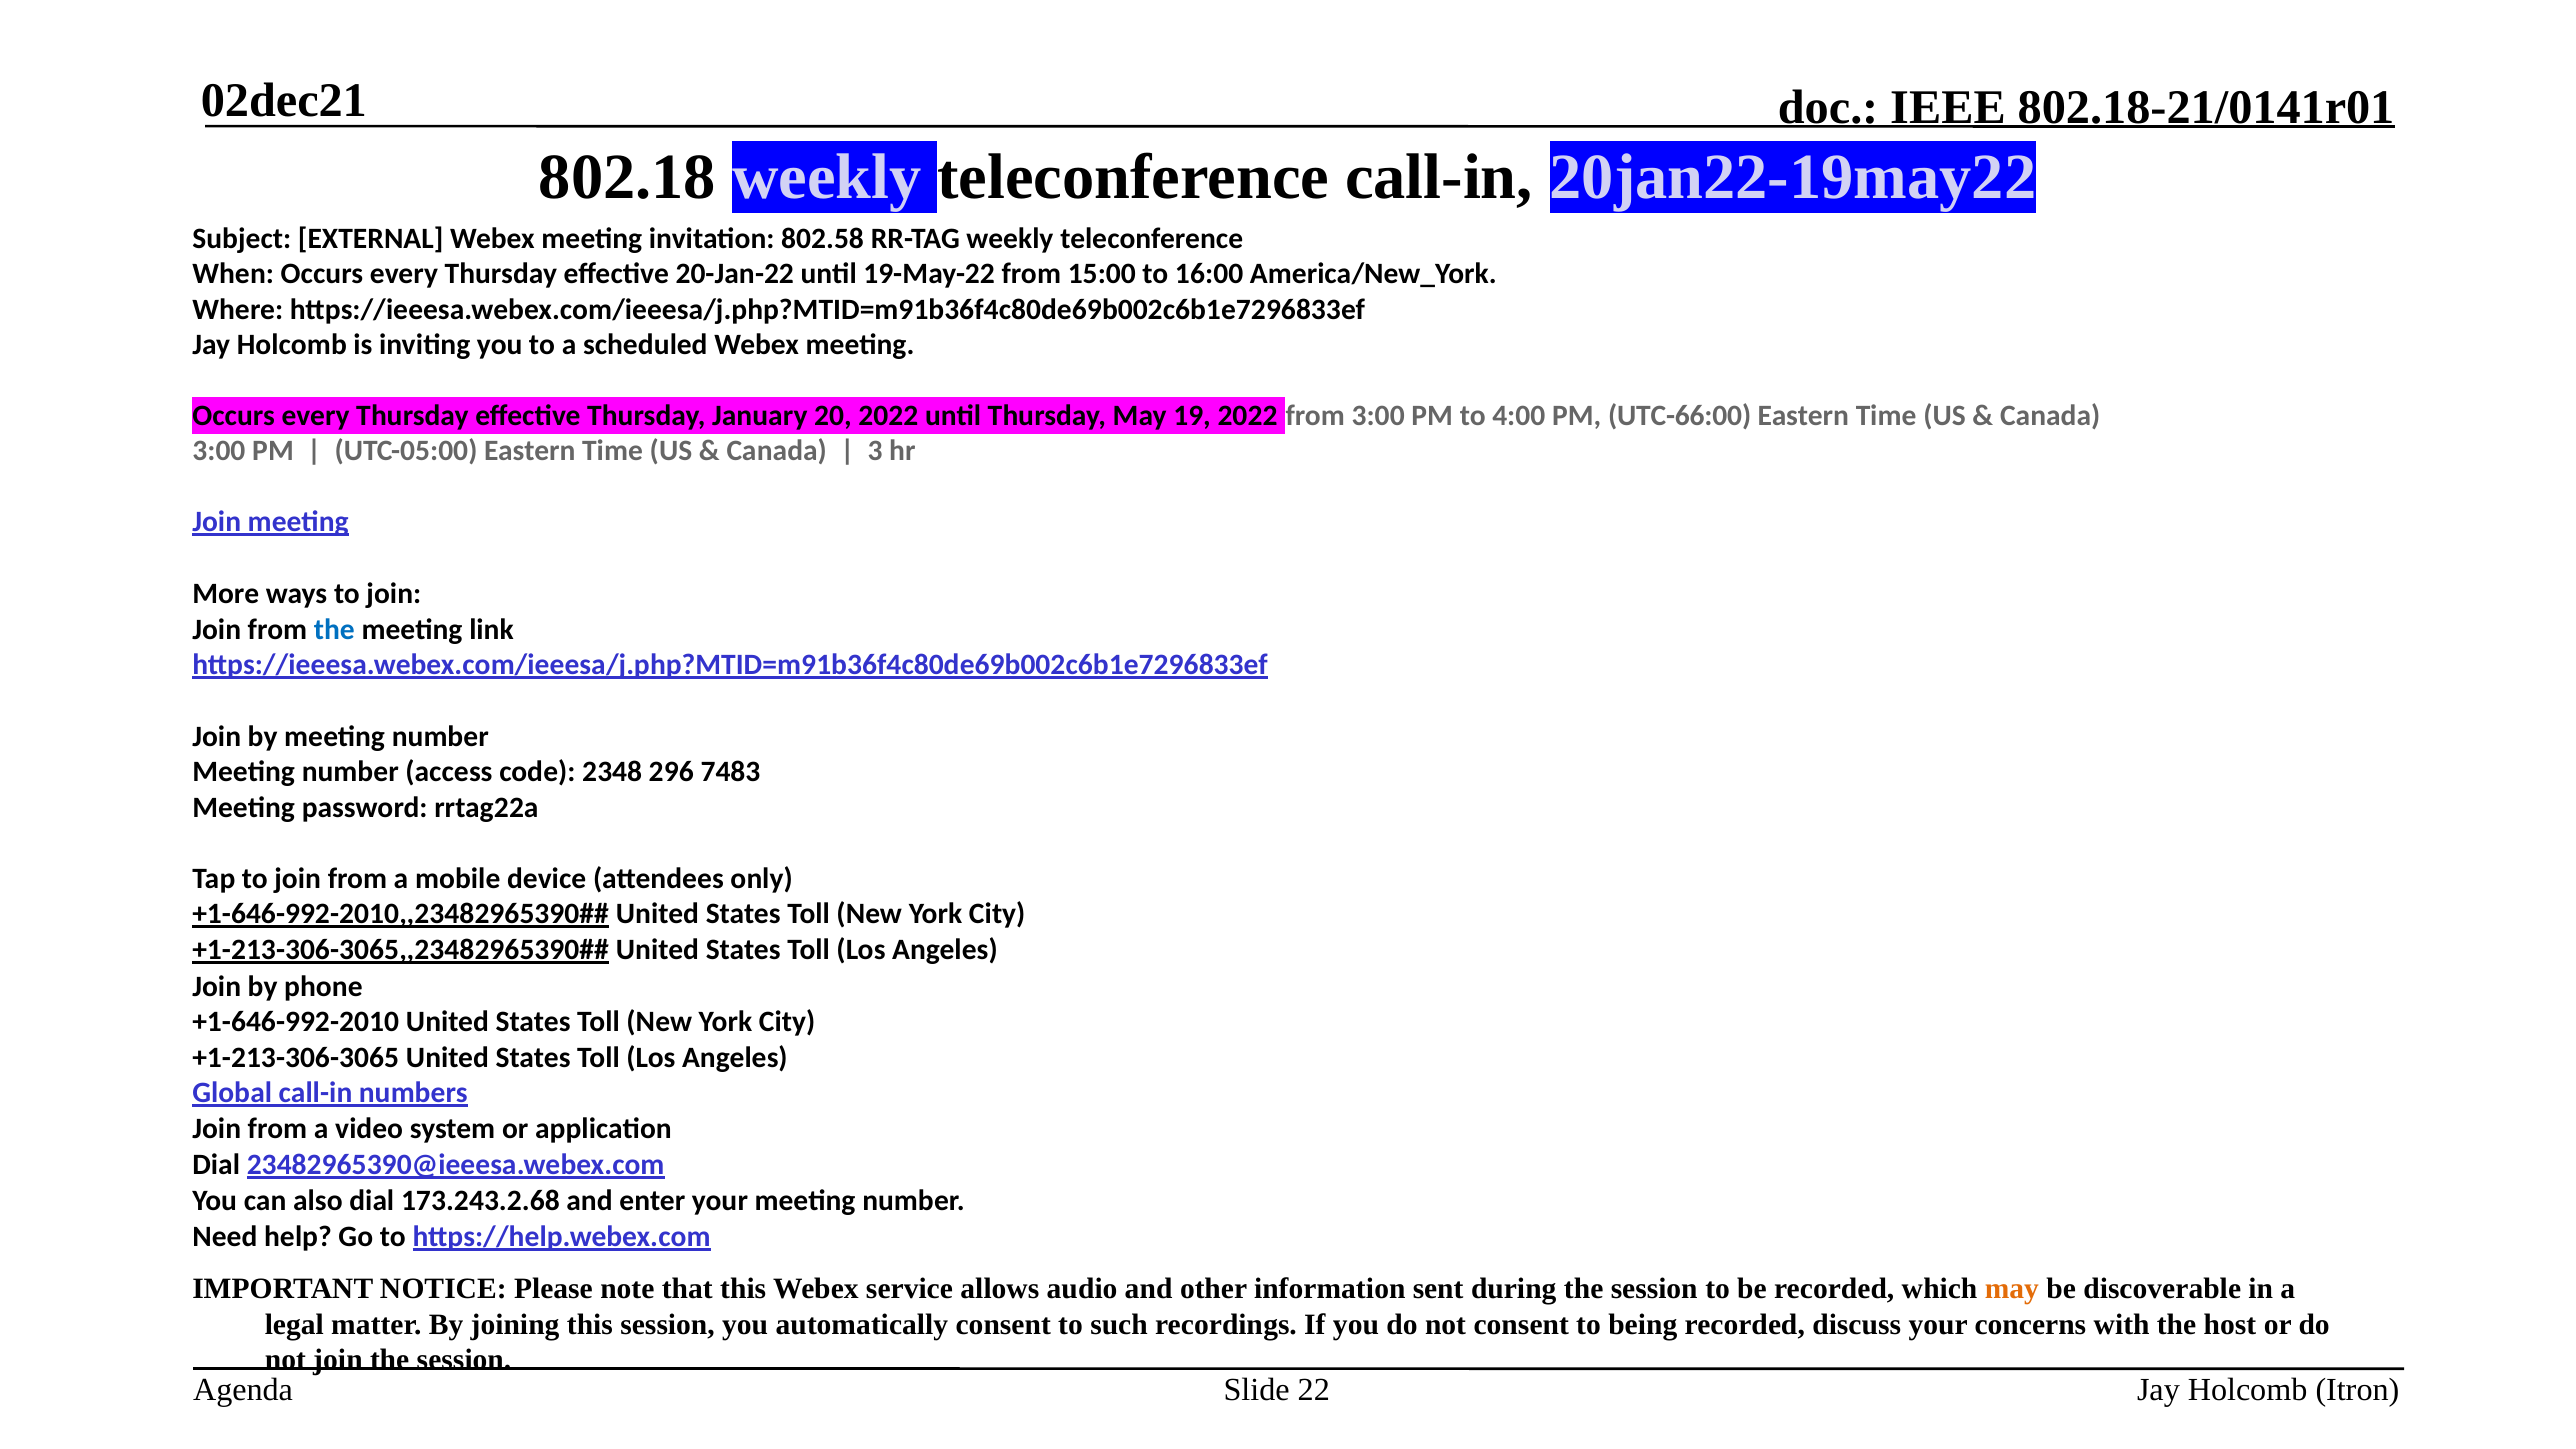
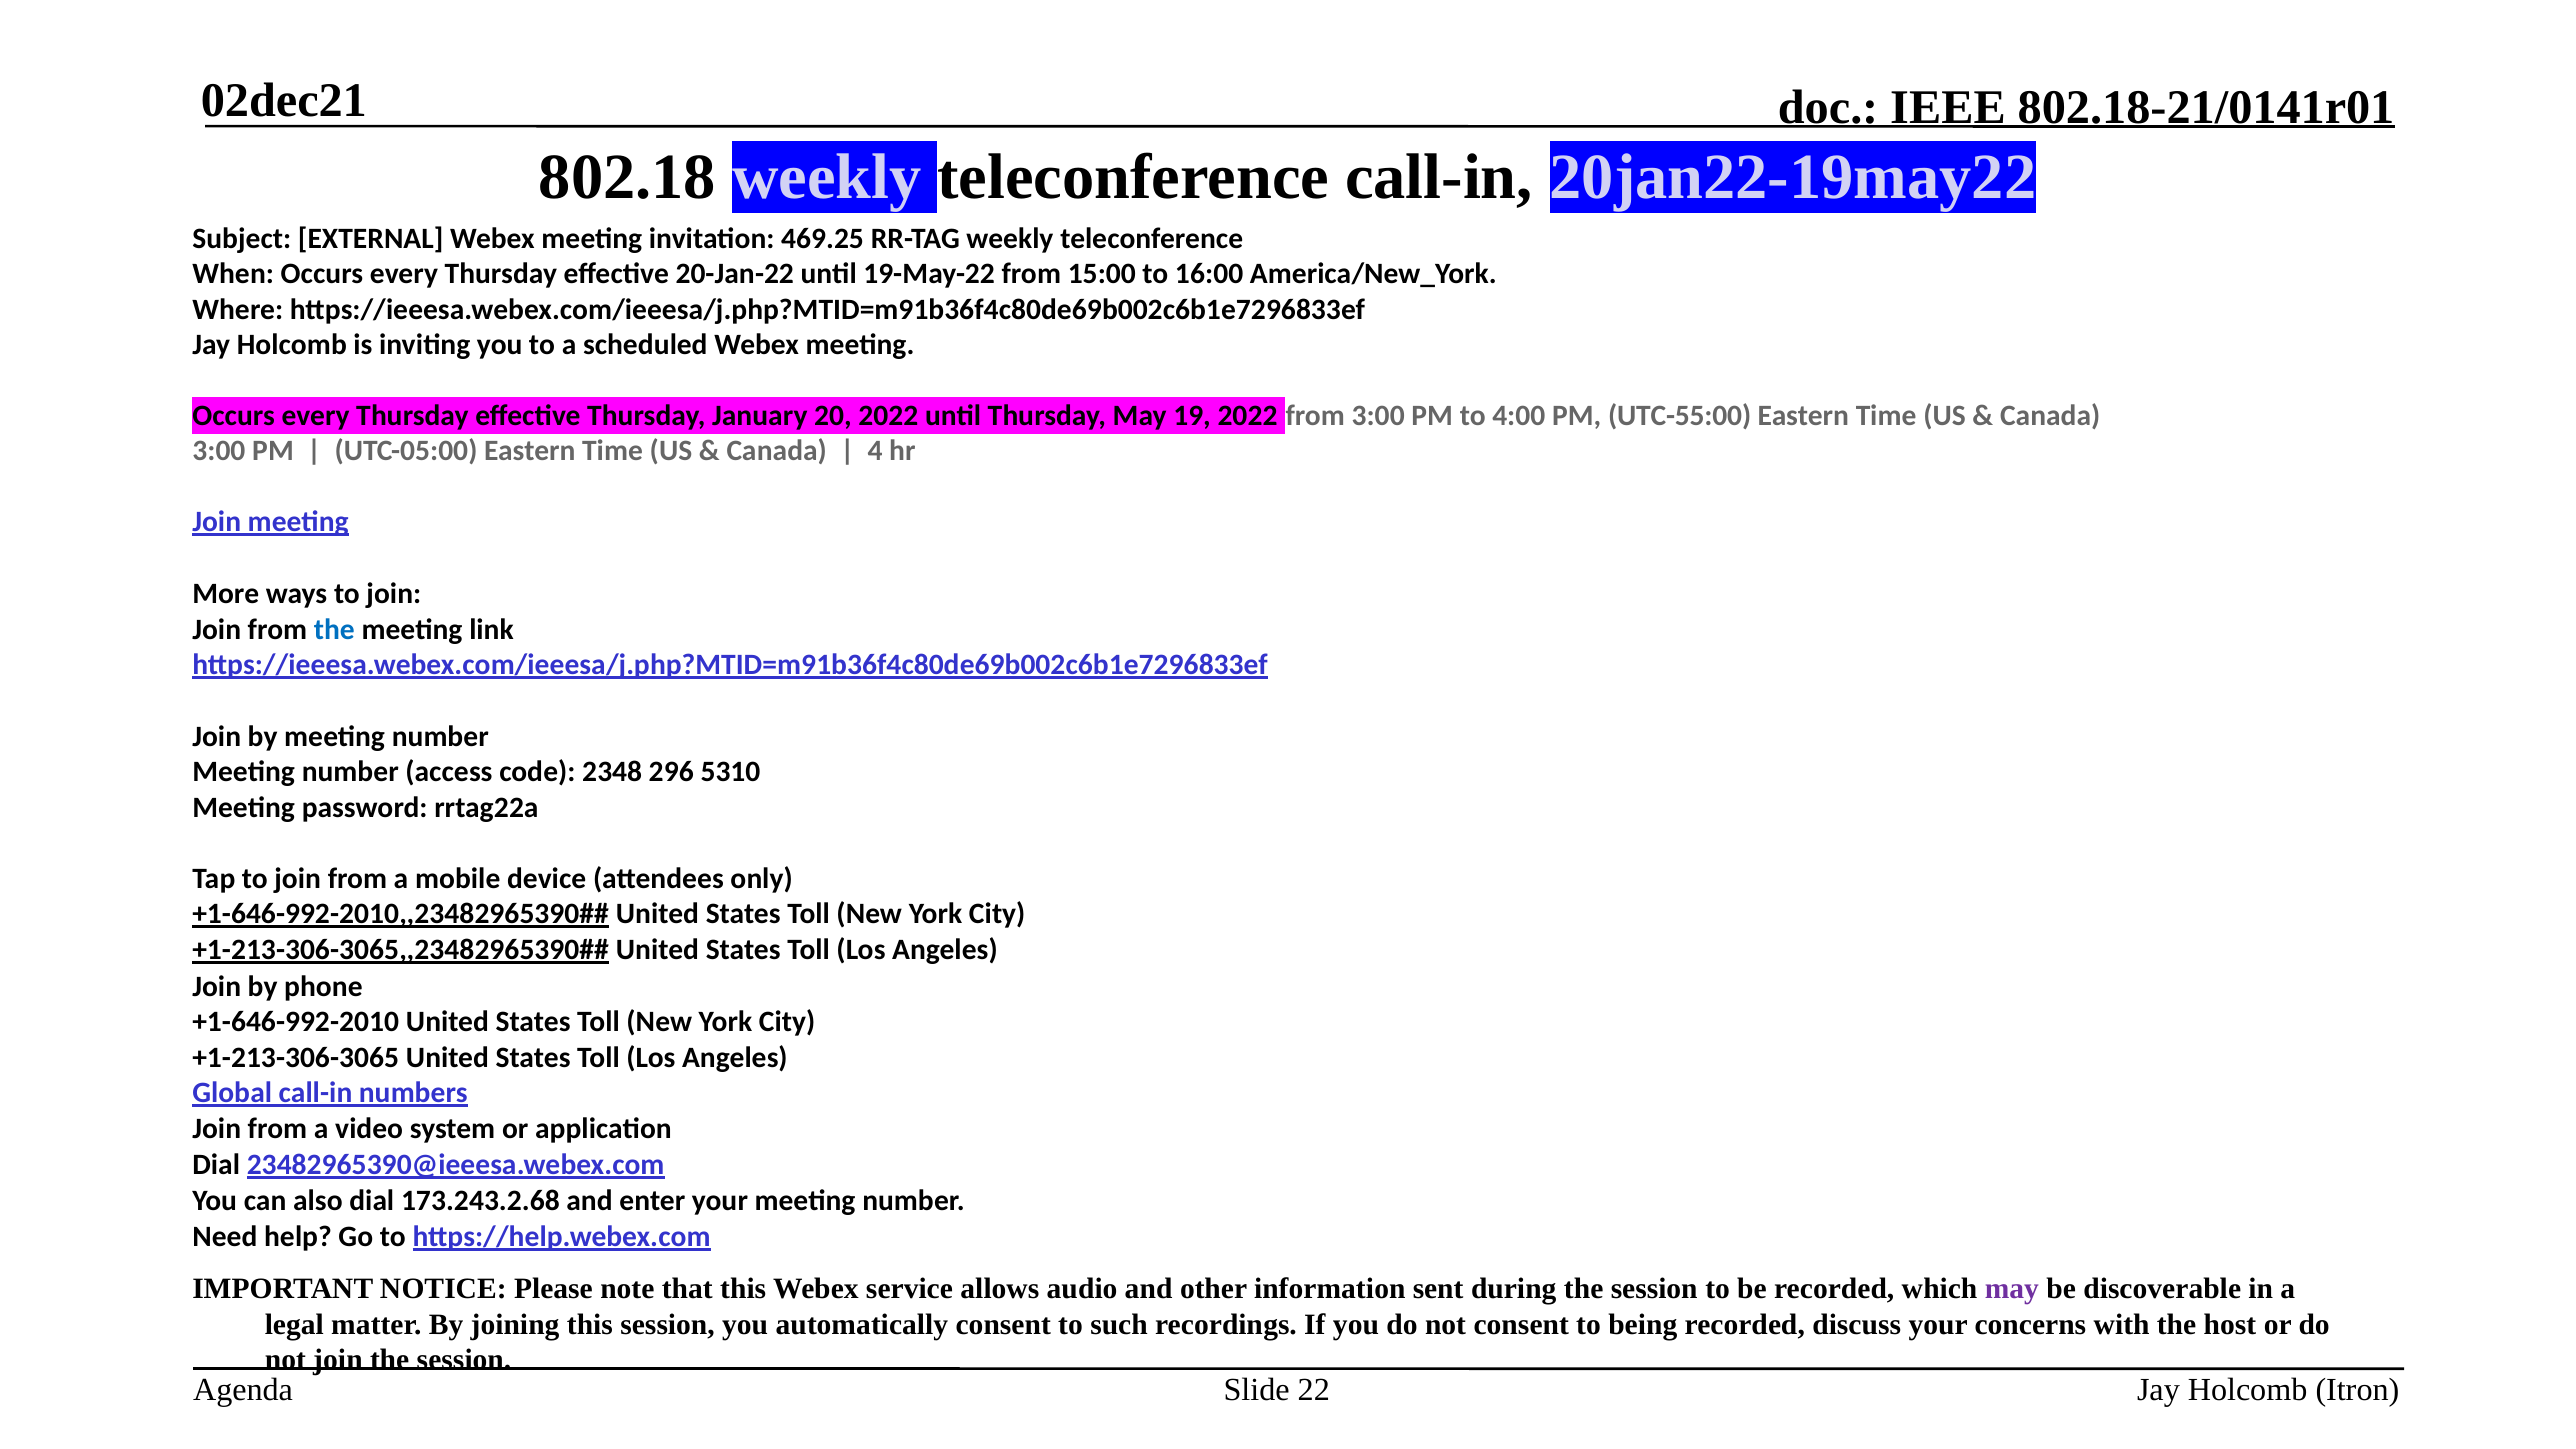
802.58: 802.58 -> 469.25
UTC-66:00: UTC-66:00 -> UTC-55:00
3: 3 -> 4
7483: 7483 -> 5310
may at (2012, 1289) colour: orange -> purple
